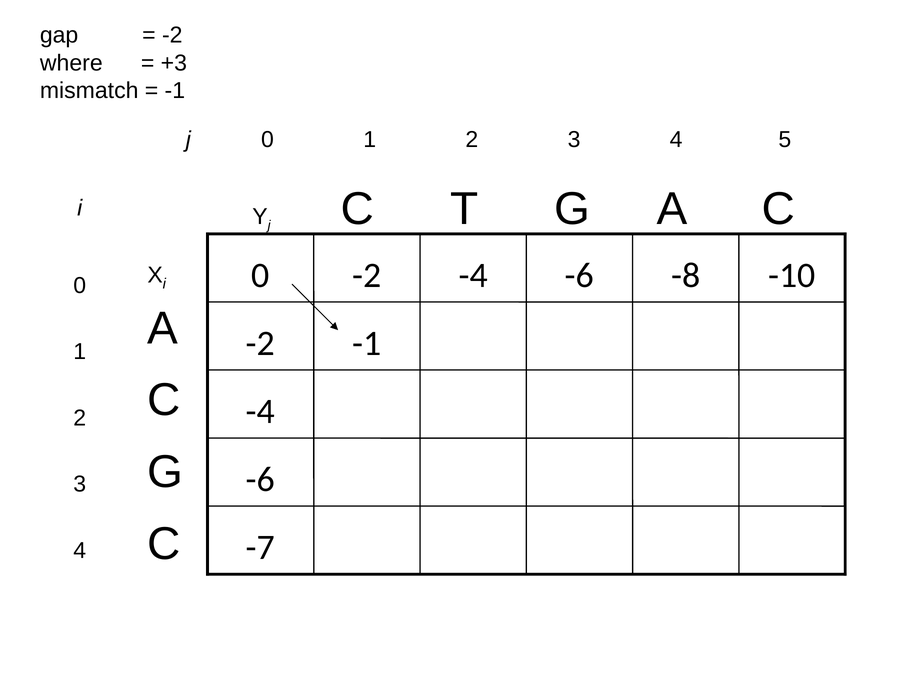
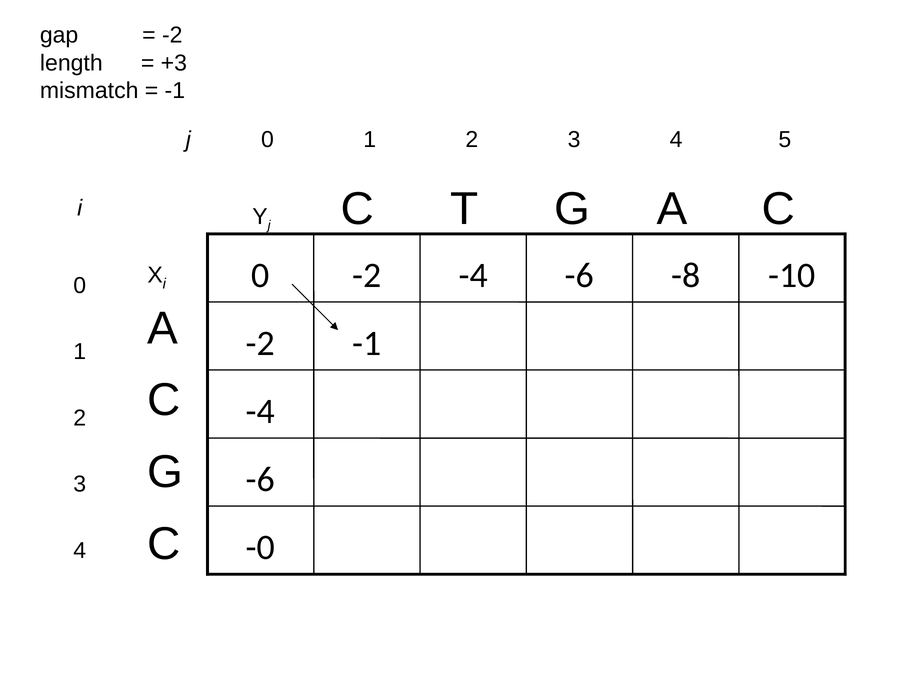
where: where -> length
-7: -7 -> -0
